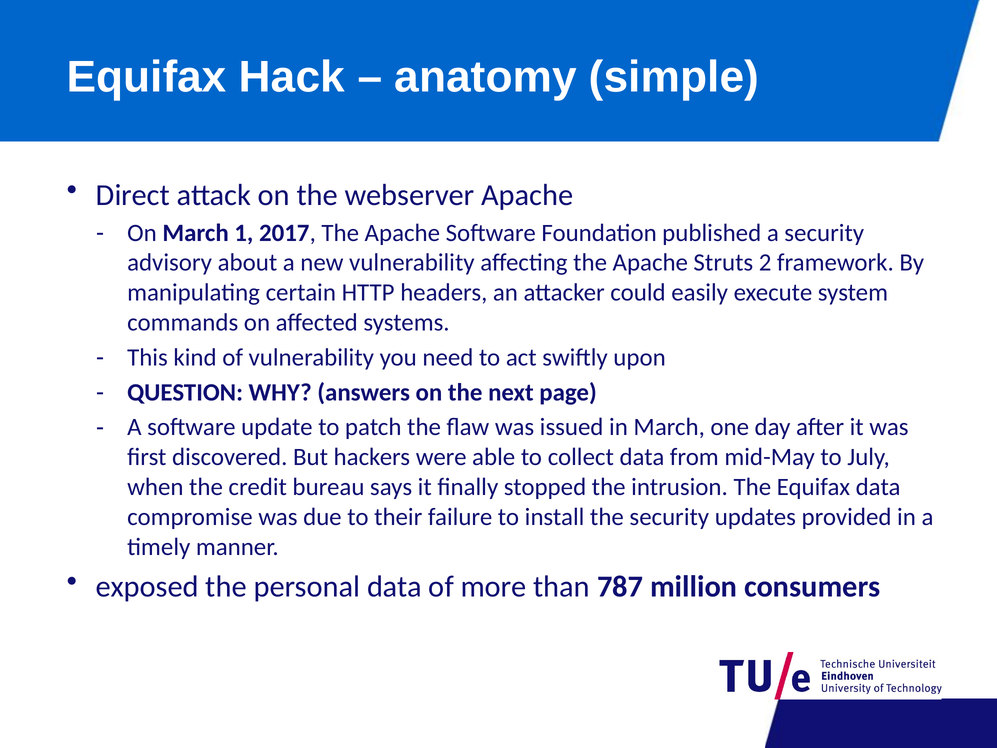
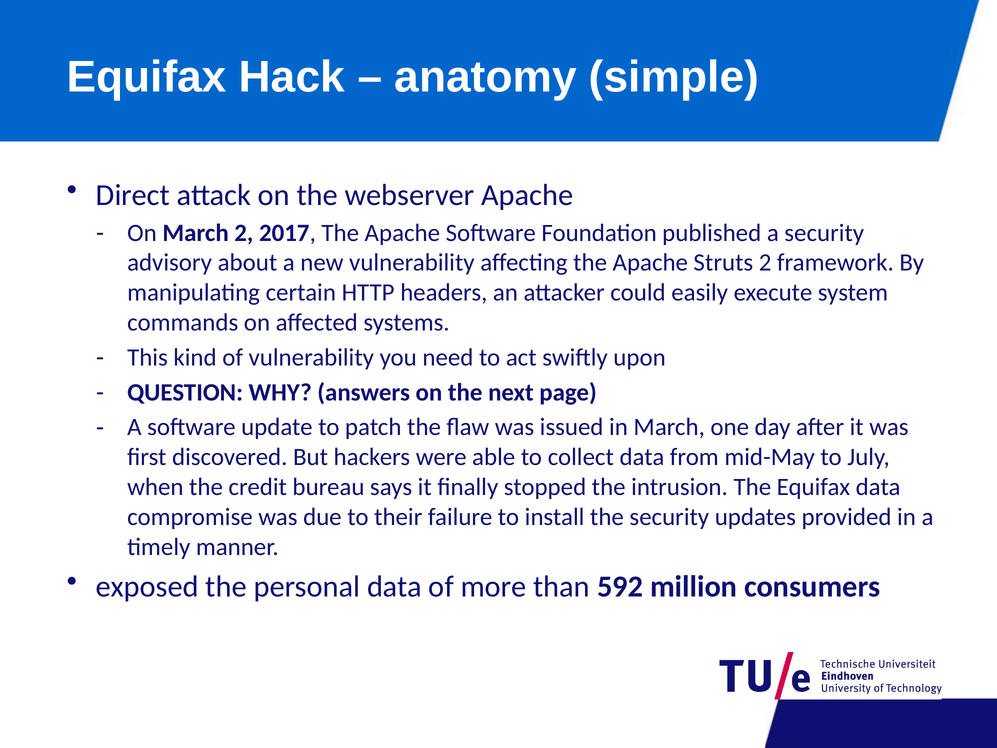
March 1: 1 -> 2
787: 787 -> 592
